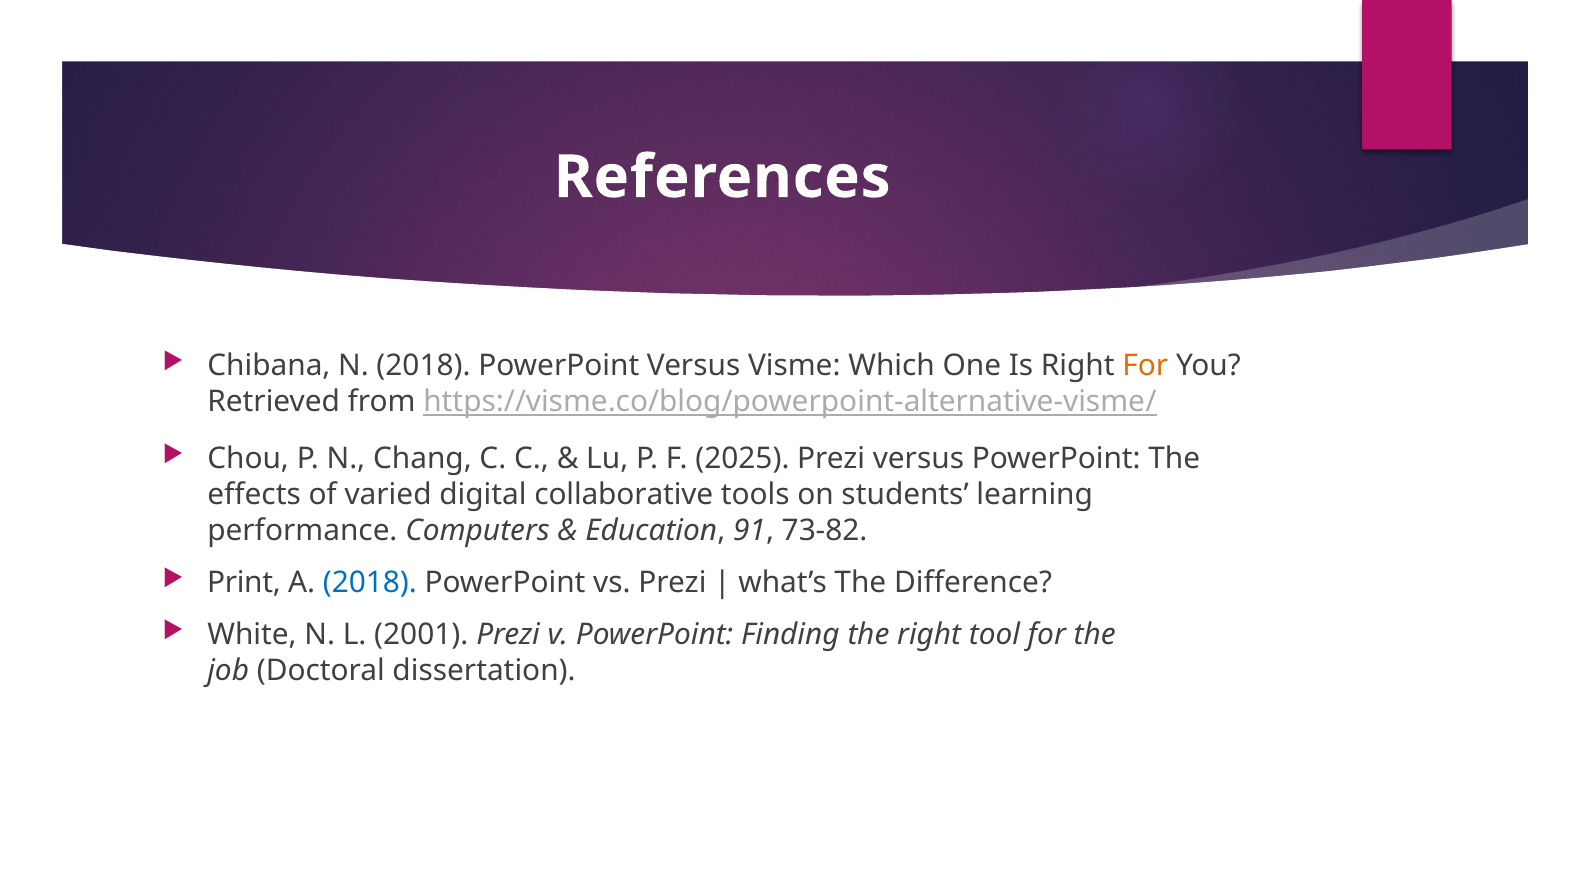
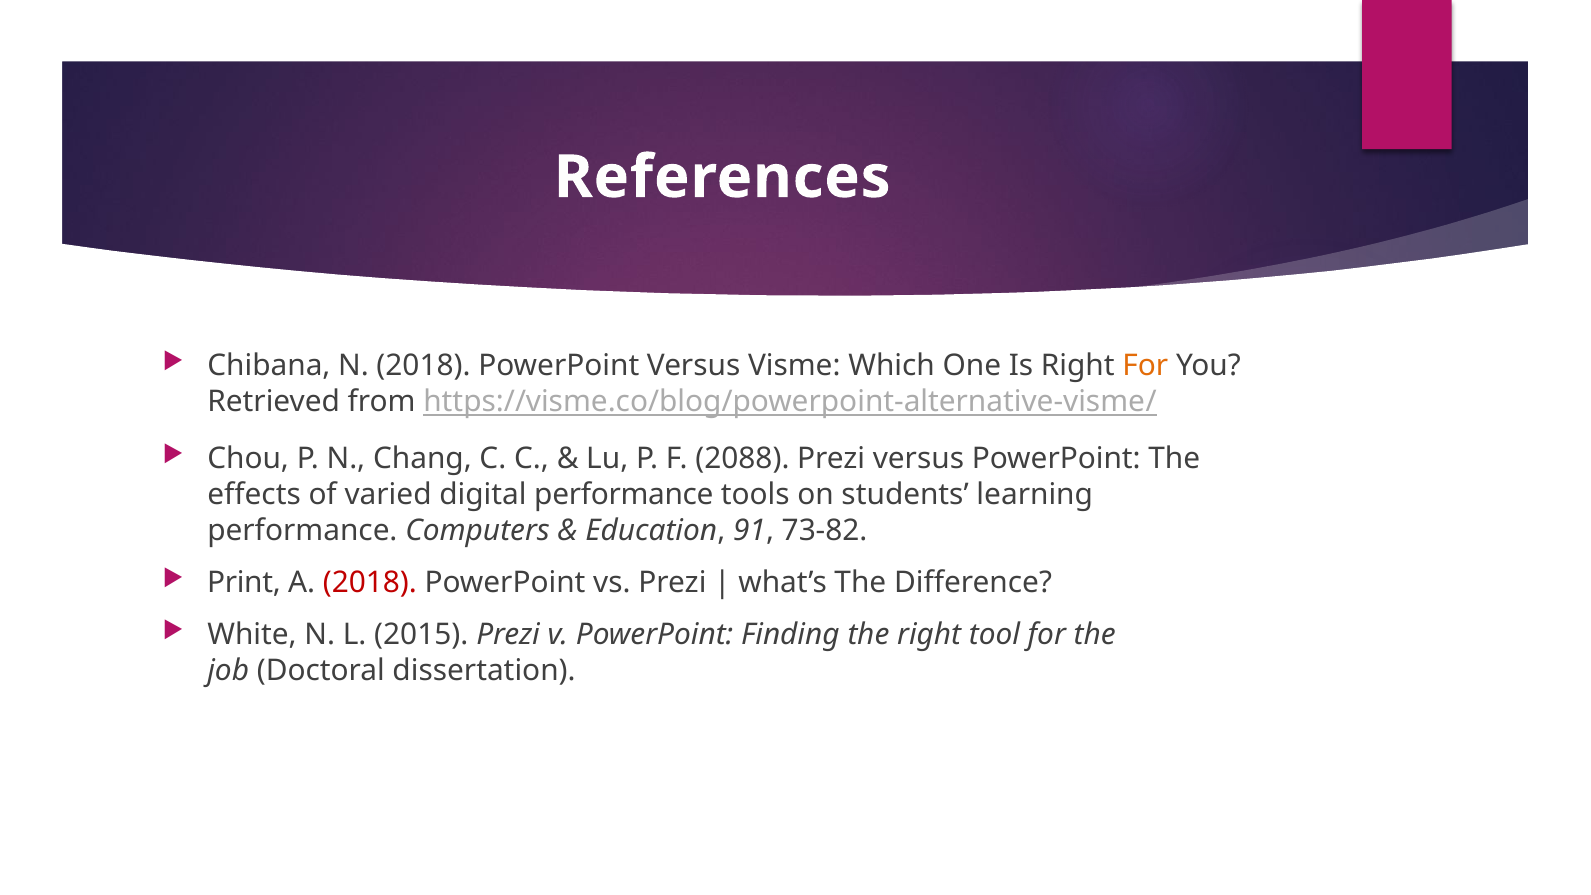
2025: 2025 -> 2088
digital collaborative: collaborative -> performance
2018 at (370, 583) colour: blue -> red
2001: 2001 -> 2015
